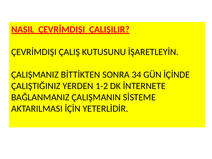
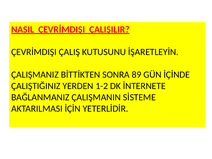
34: 34 -> 89
